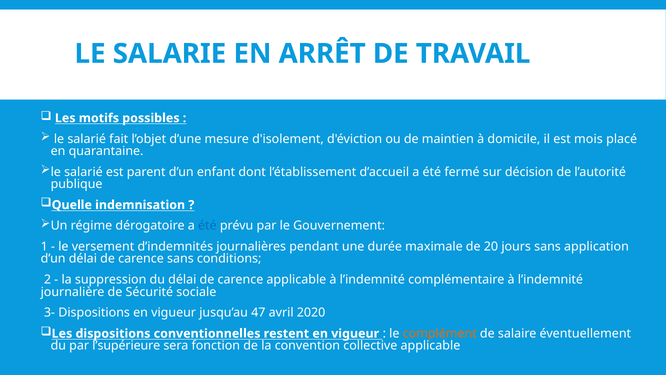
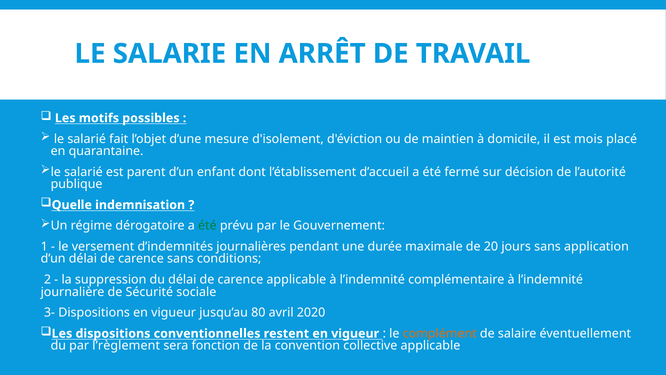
été at (207, 226) colour: blue -> green
47: 47 -> 80
l’supérieure: l’supérieure -> l’règlement
